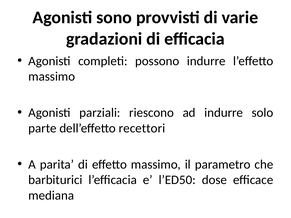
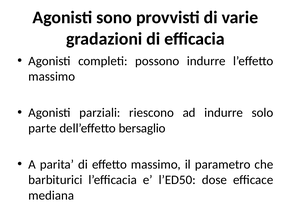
recettori: recettori -> bersaglio
